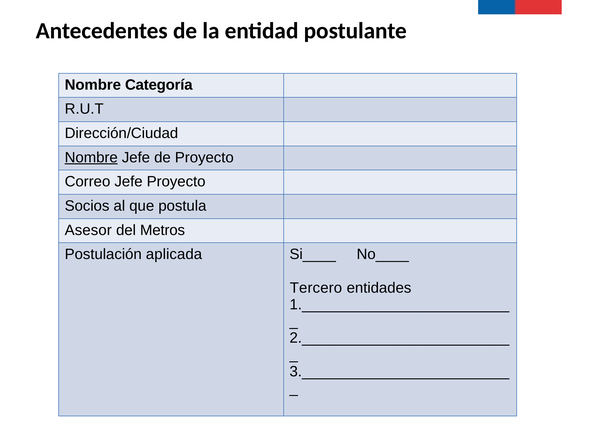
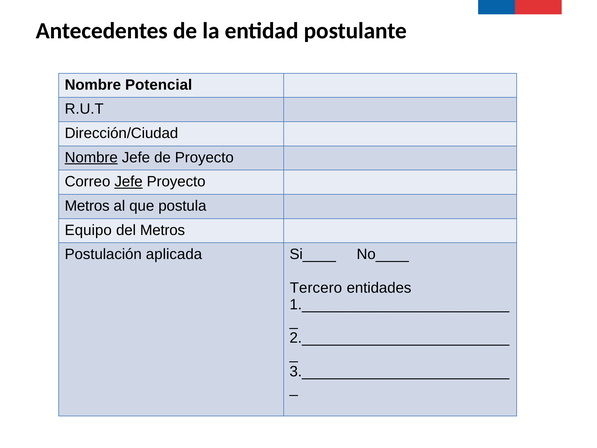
Categoría: Categoría -> Potencial
Jefe at (129, 182) underline: none -> present
Socios at (87, 206): Socios -> Metros
Asesor: Asesor -> Equipo
